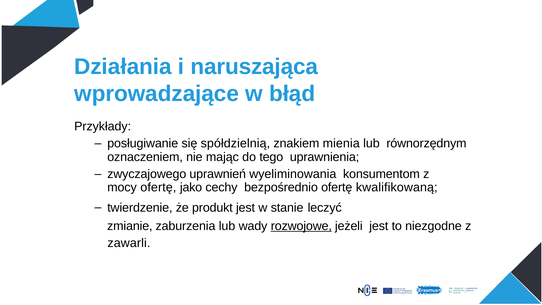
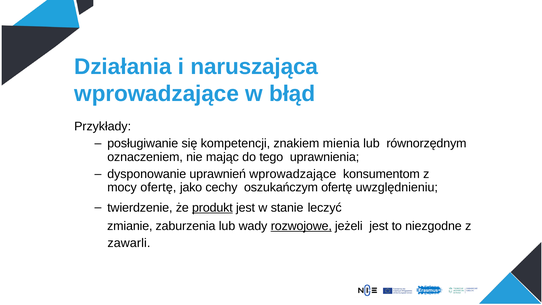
spółdzielnią: spółdzielnią -> kompetencji
zwyczajowego: zwyczajowego -> dysponowanie
uprawnień wyeliminowania: wyeliminowania -> wprowadzające
bezpośrednio: bezpośrednio -> oszukańczym
kwalifikowaną: kwalifikowaną -> uwzględnieniu
produkt underline: none -> present
